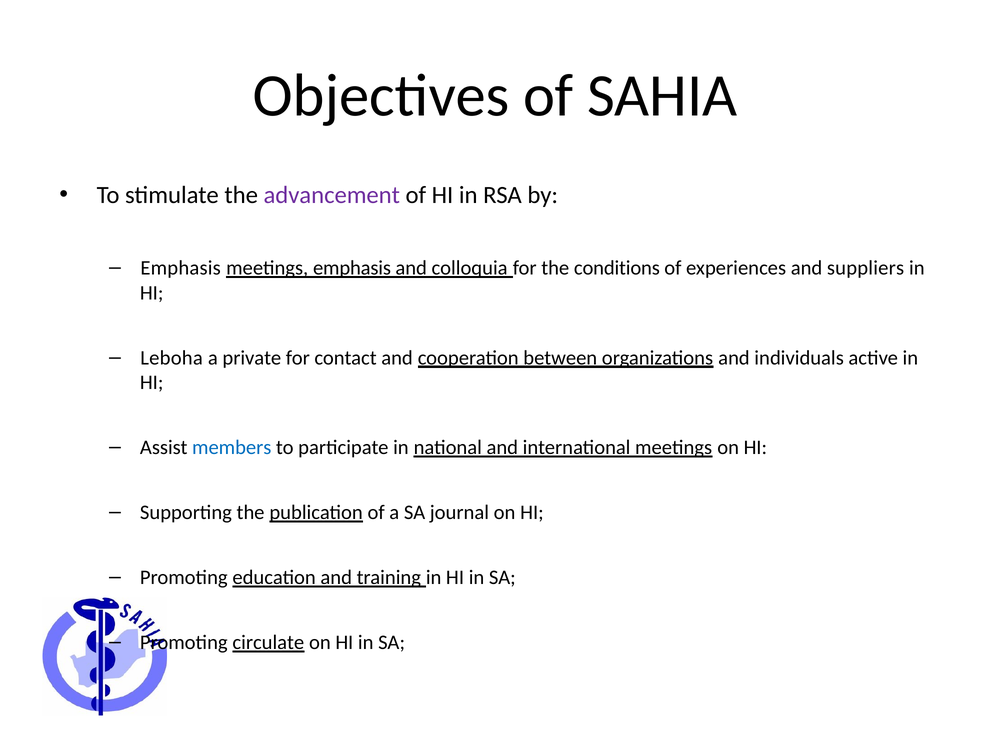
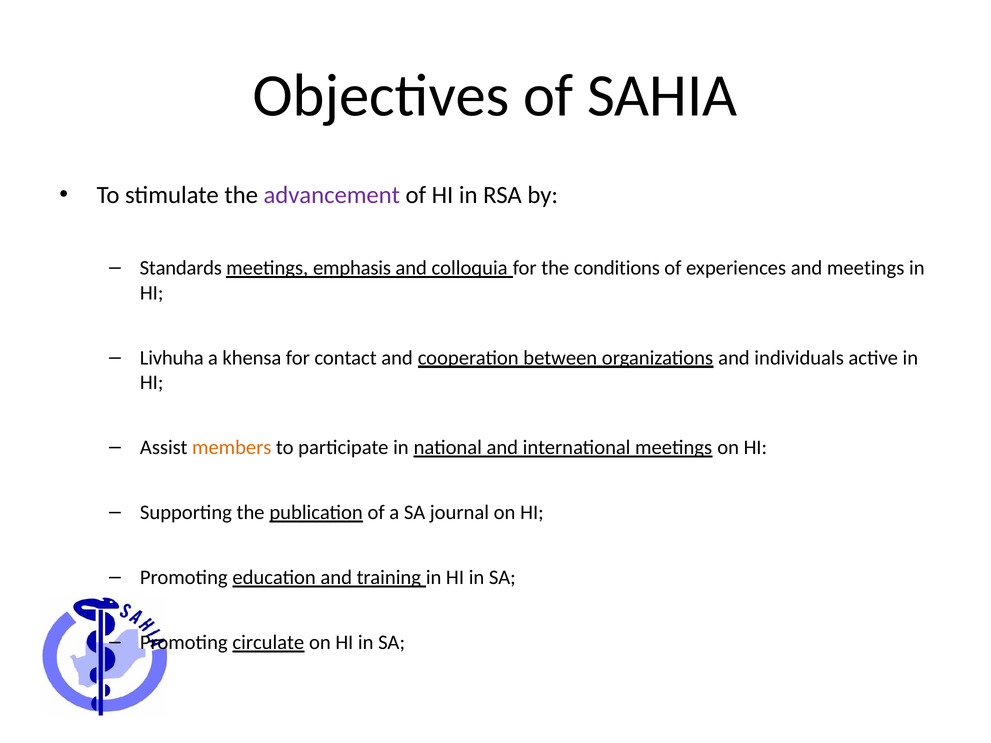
Emphasis at (181, 268): Emphasis -> Standards
and suppliers: suppliers -> meetings
Leboha: Leboha -> Livhuha
private: private -> khensa
members colour: blue -> orange
